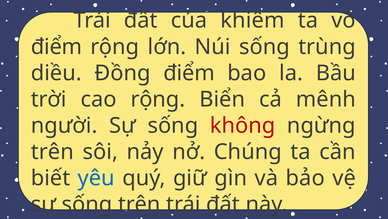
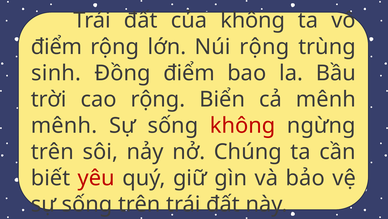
của khiêm: khiêm -> không
Núi sống: sống -> rộng
diều: diều -> sinh
người at (64, 126): người -> mênh
yêu colour: blue -> red
